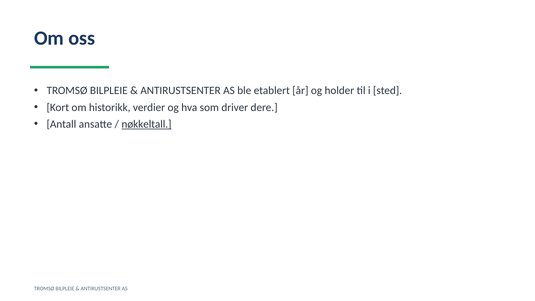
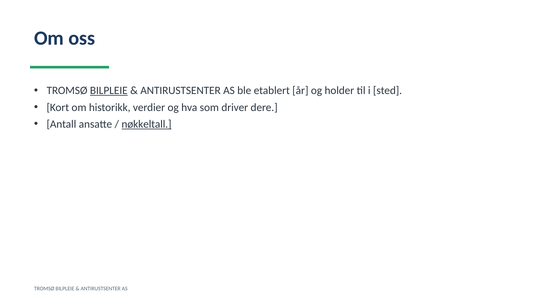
BILPLEIE at (109, 91) underline: none -> present
